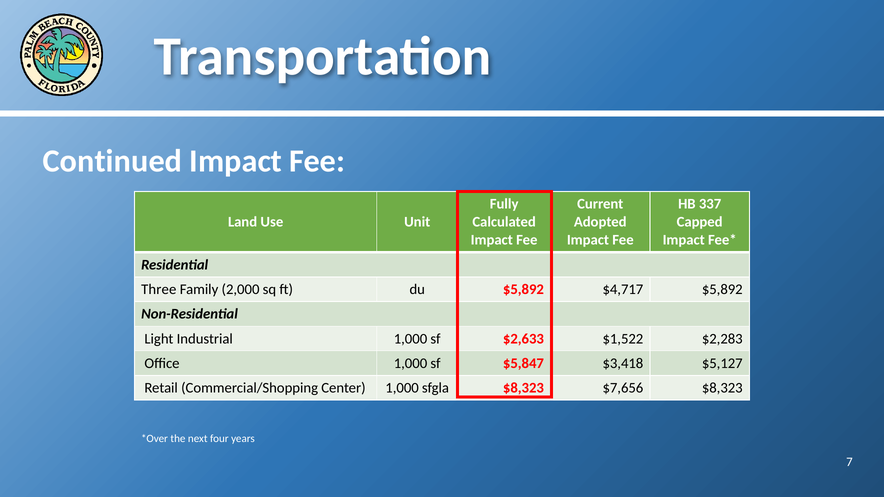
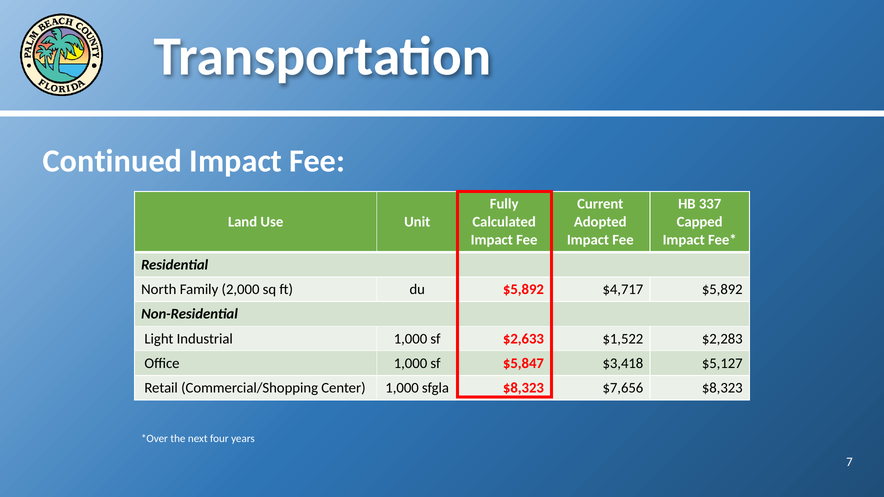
Three: Three -> North
